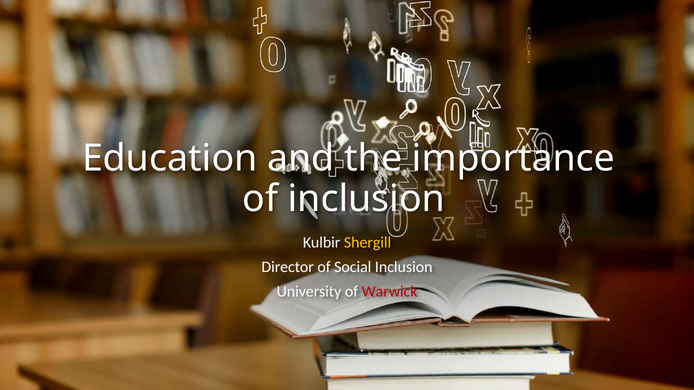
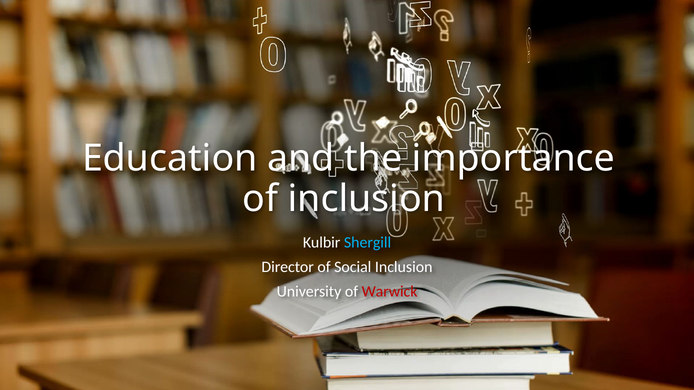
Shergill colour: yellow -> light blue
